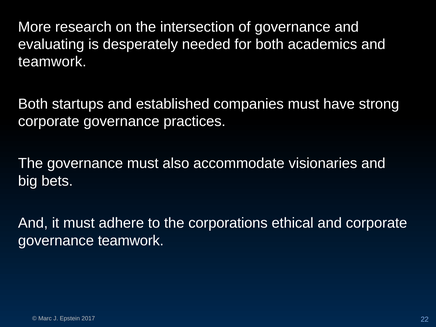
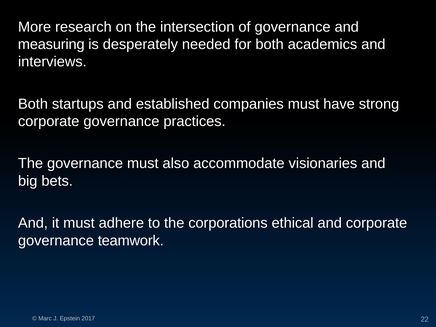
evaluating: evaluating -> measuring
teamwork at (52, 62): teamwork -> interviews
